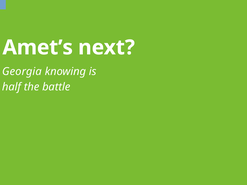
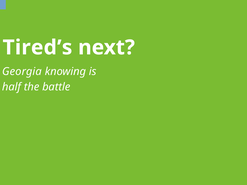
Amet’s: Amet’s -> Tired’s
